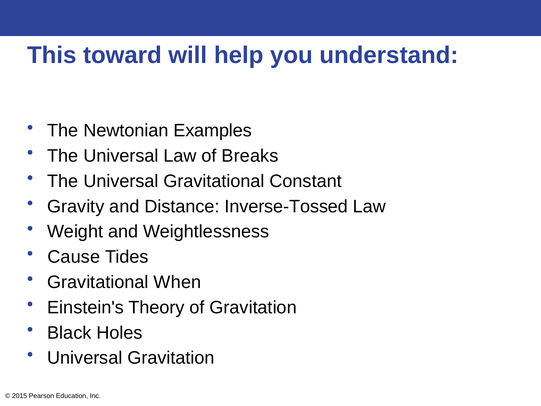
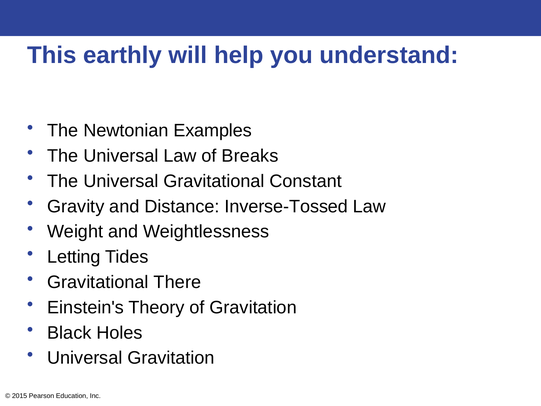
toward: toward -> earthly
Cause: Cause -> Letting
When: When -> There
